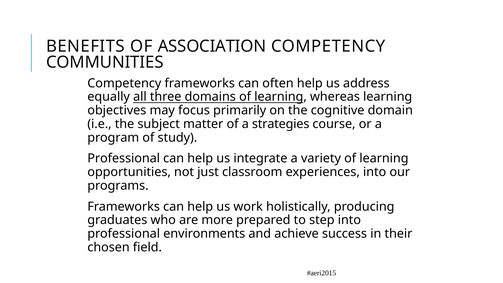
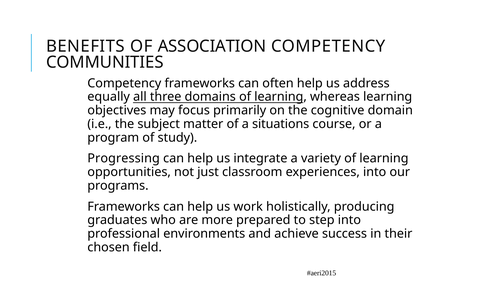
strategies: strategies -> situations
Professional at (124, 158): Professional -> Progressing
